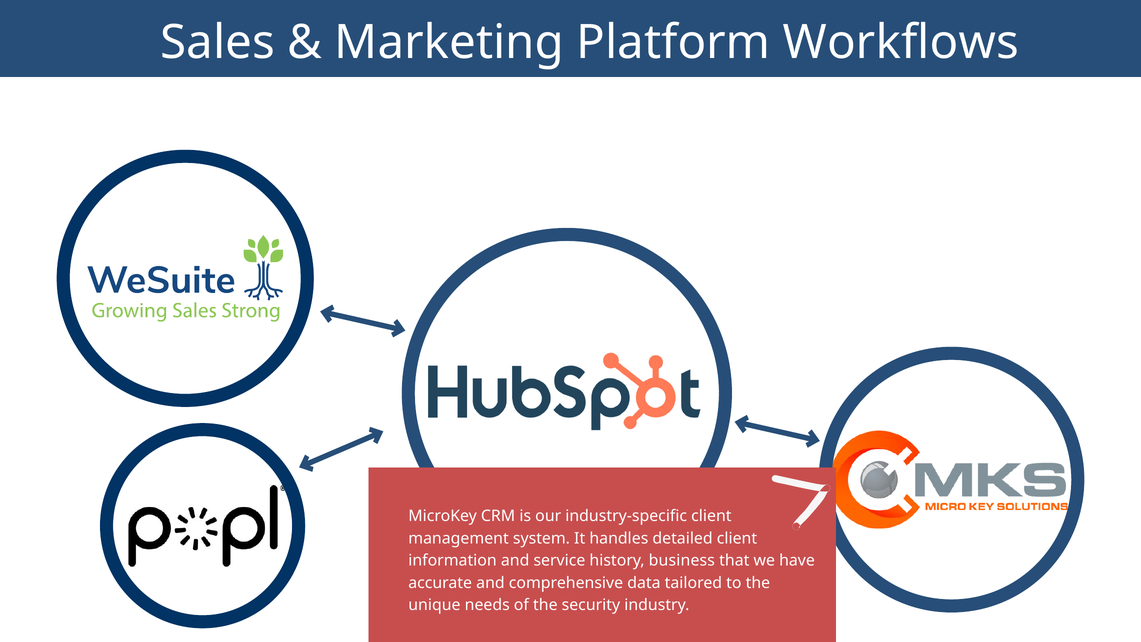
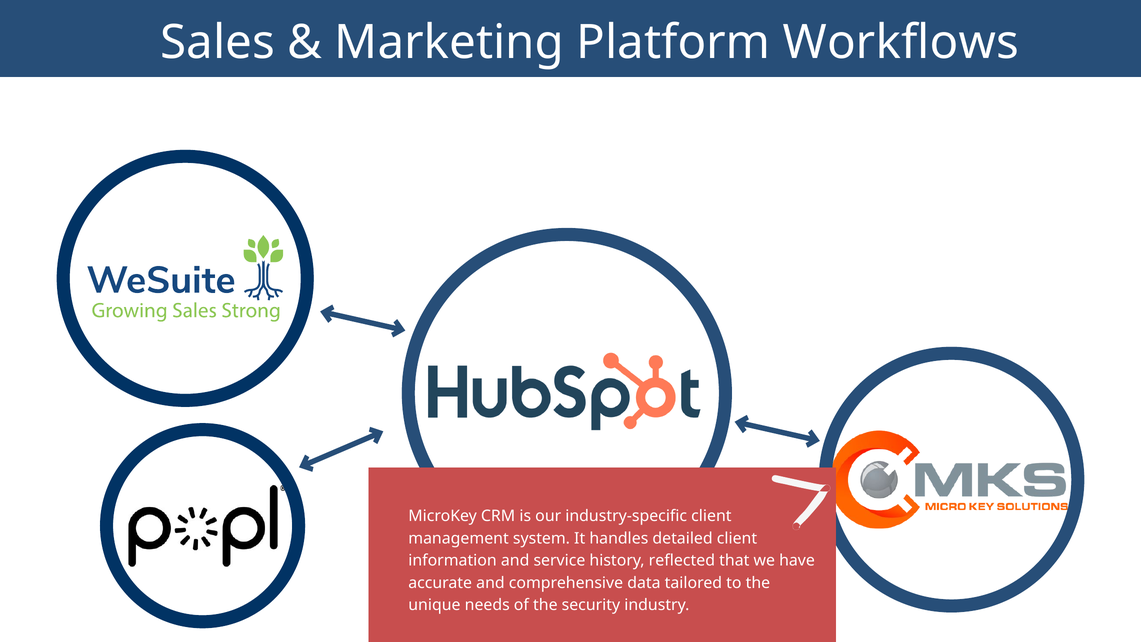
business: business -> reflected
